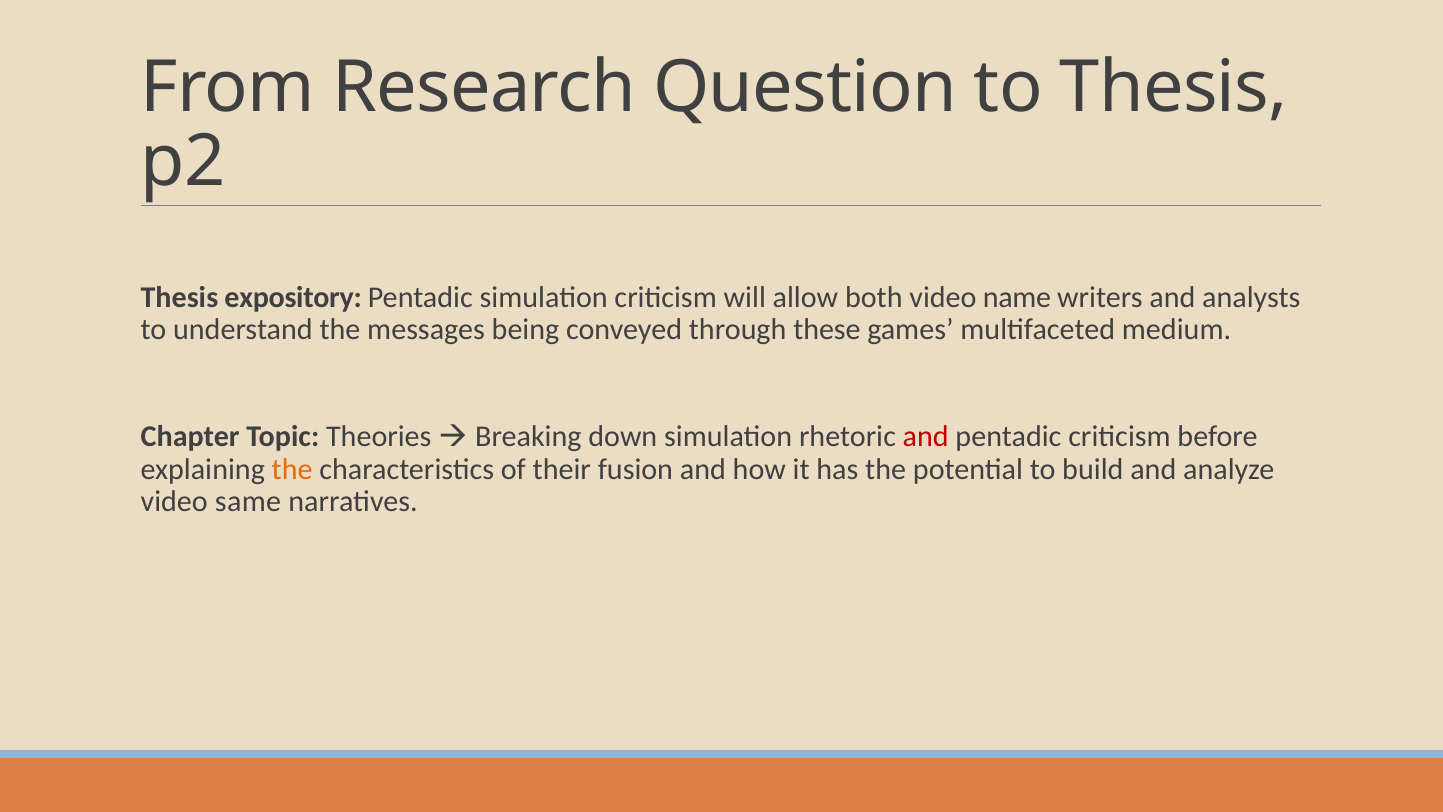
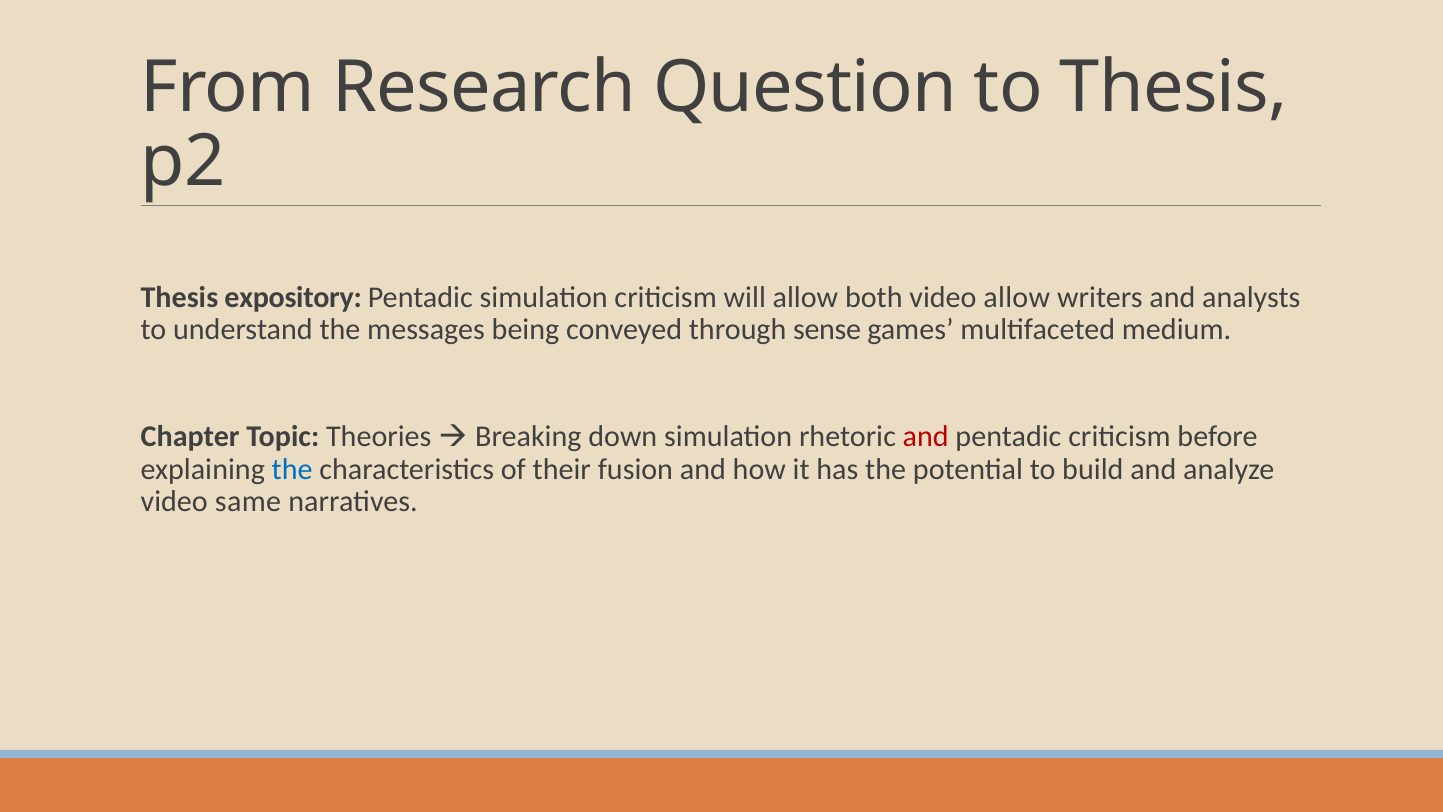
video name: name -> allow
these: these -> sense
the at (292, 469) colour: orange -> blue
